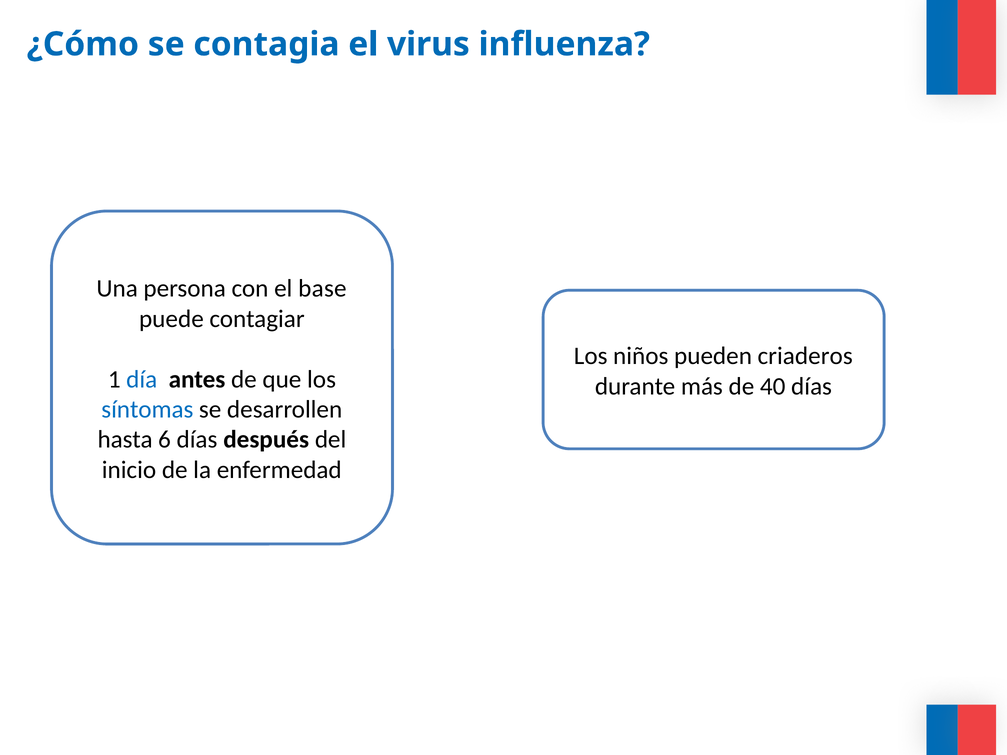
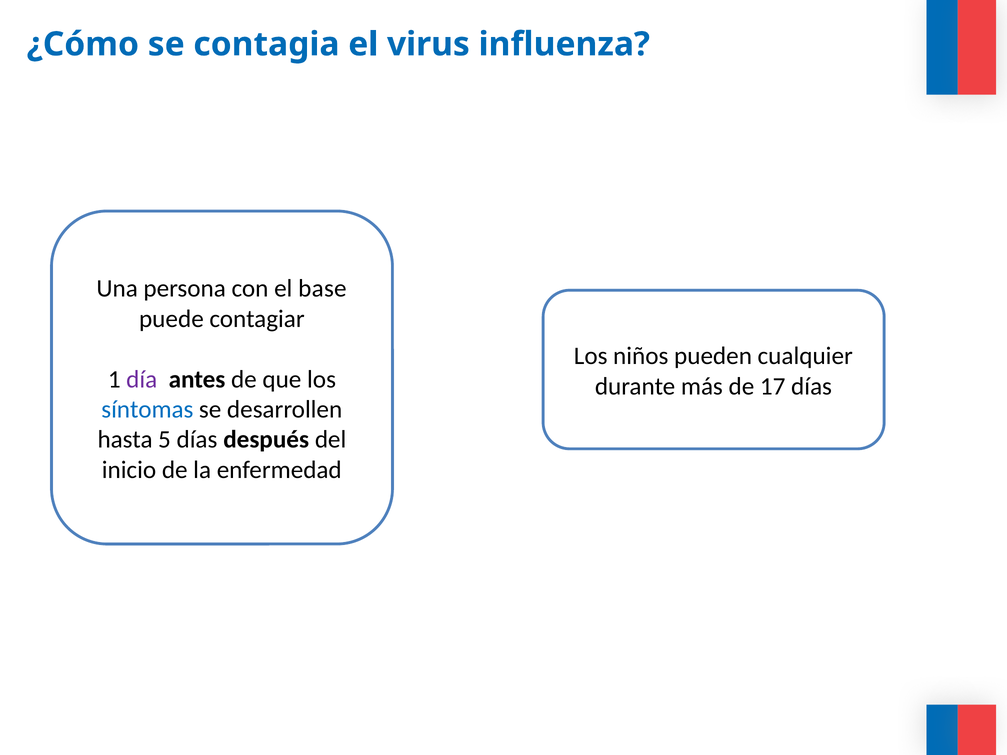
criaderos: criaderos -> cualquier
día colour: blue -> purple
40: 40 -> 17
6: 6 -> 5
